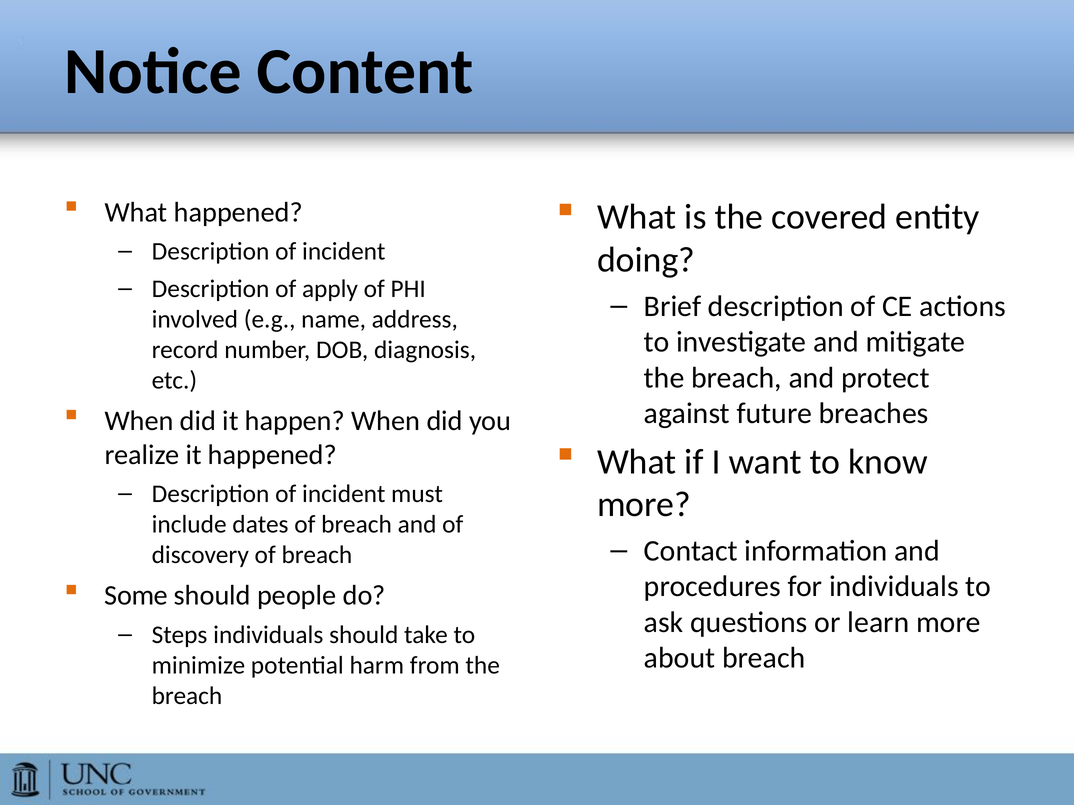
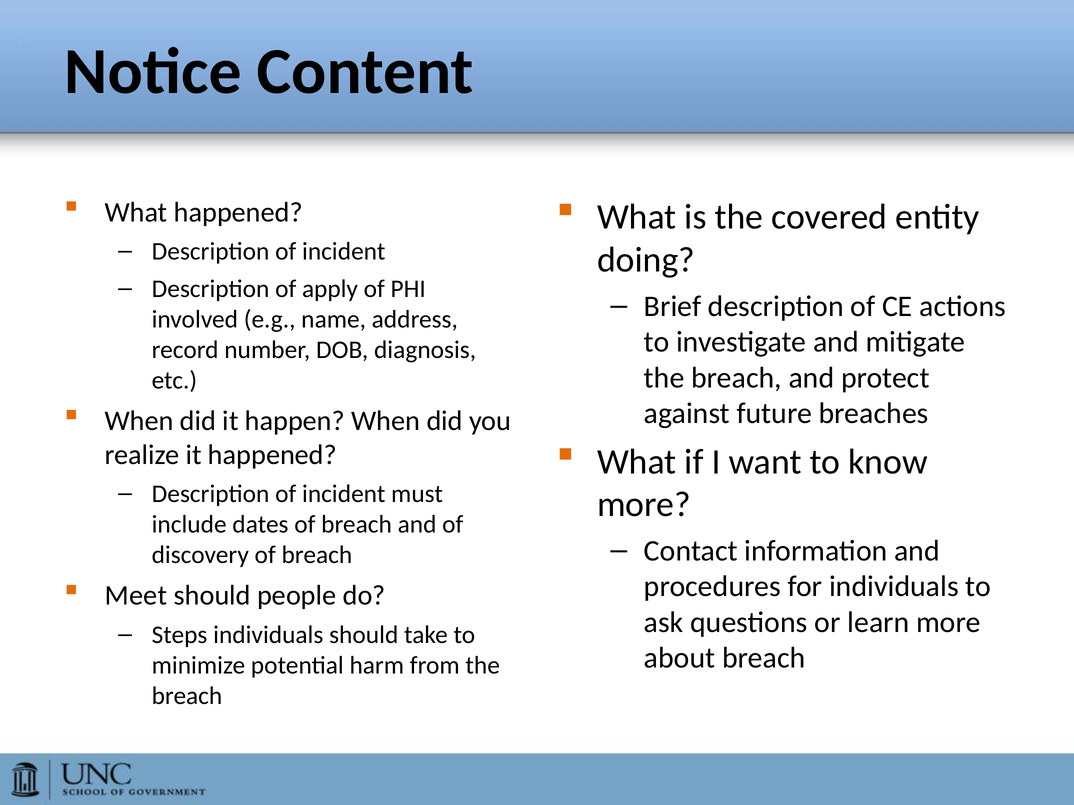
Some: Some -> Meet
